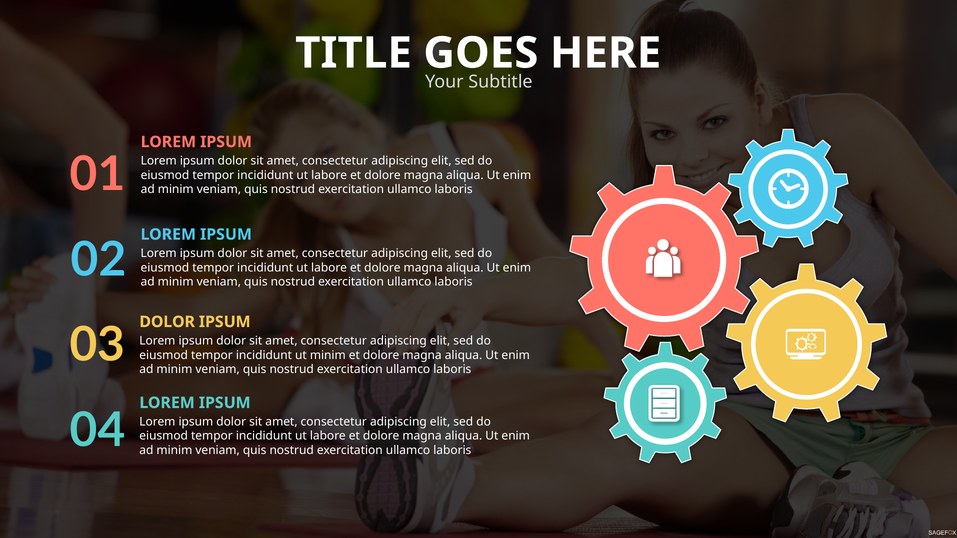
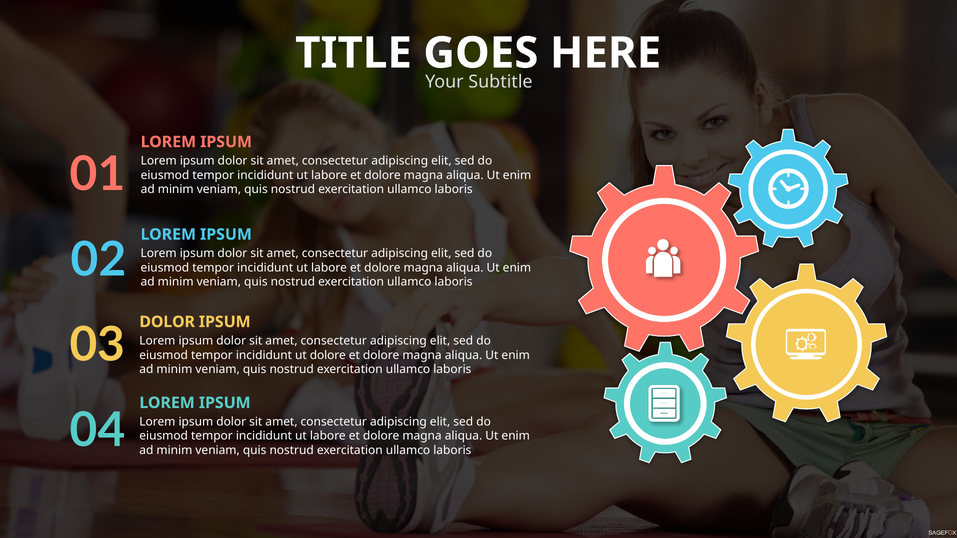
ut minim: minim -> dolore
